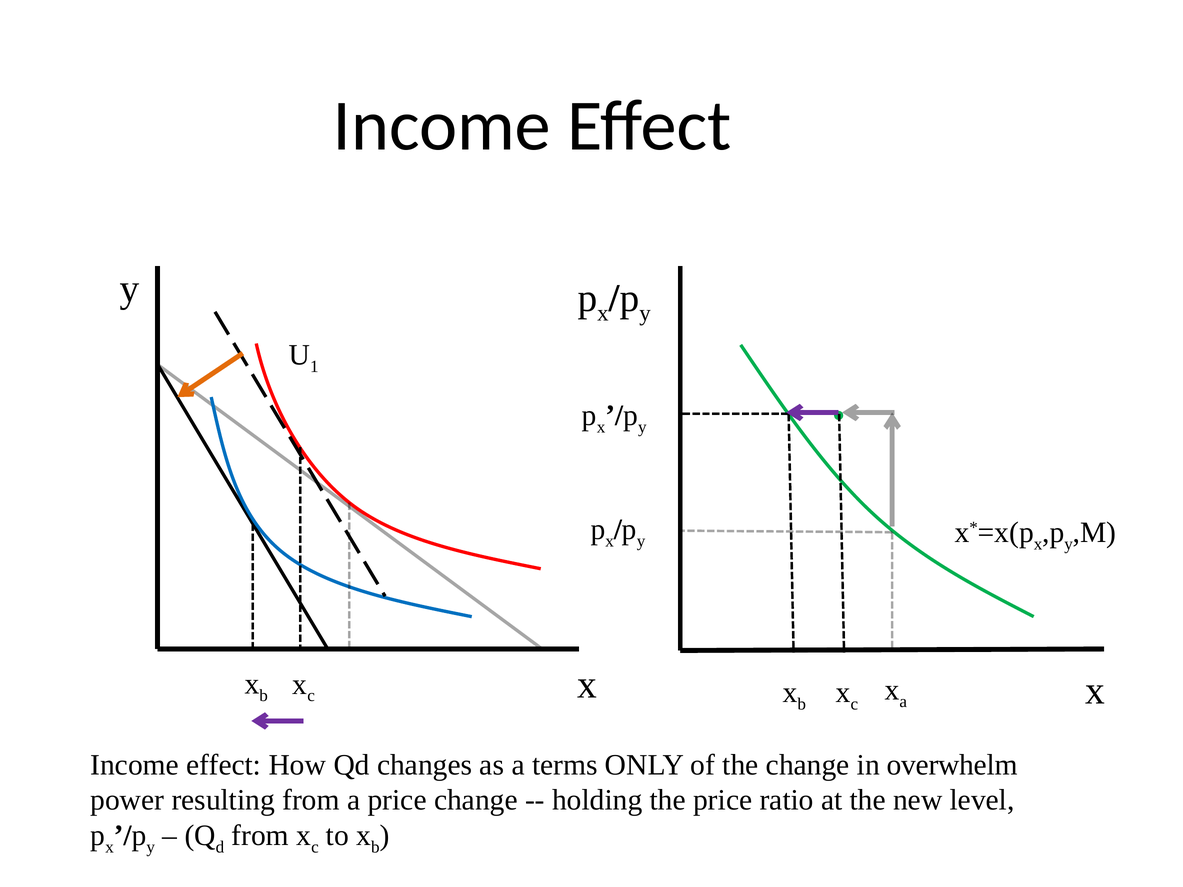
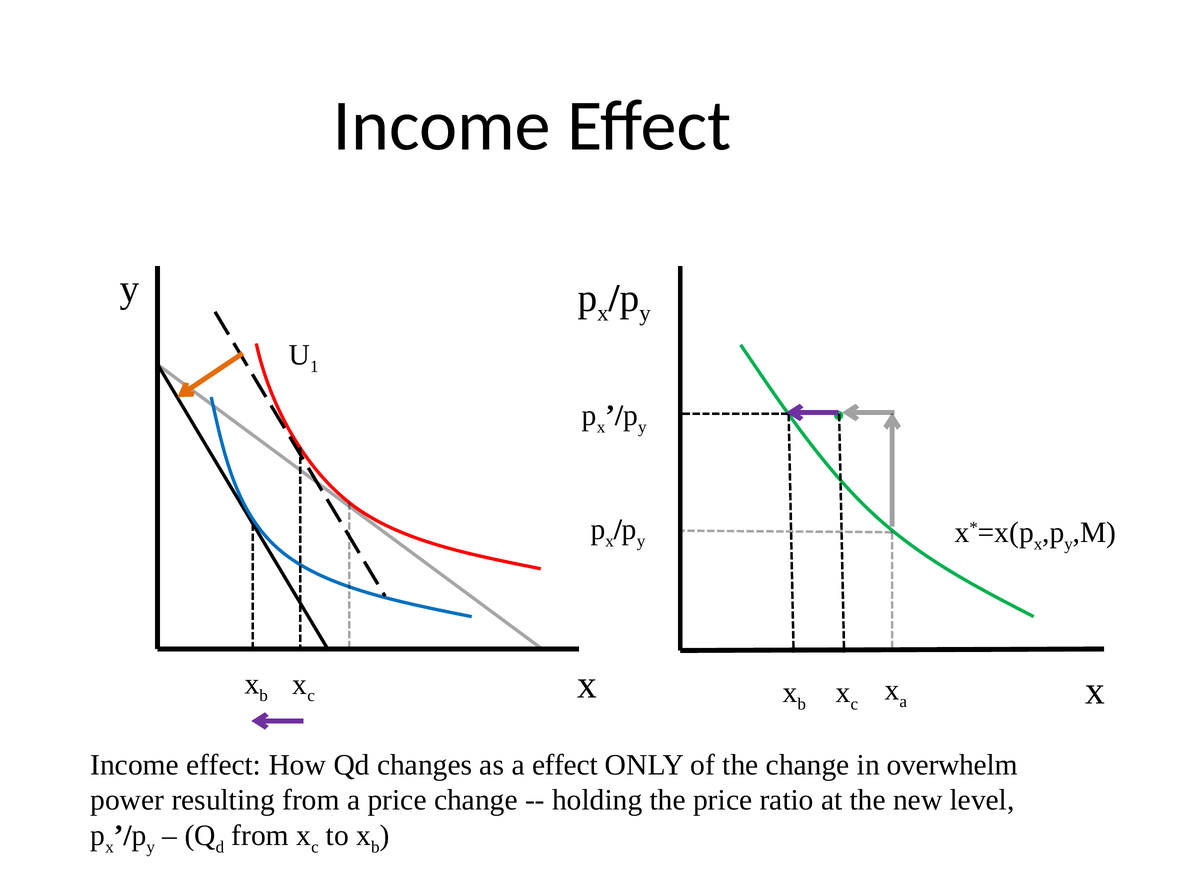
a terms: terms -> effect
